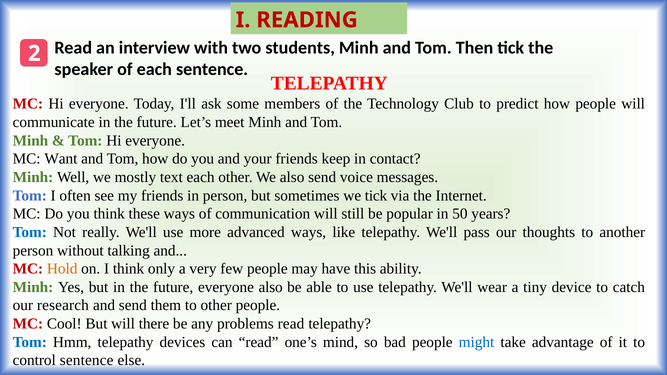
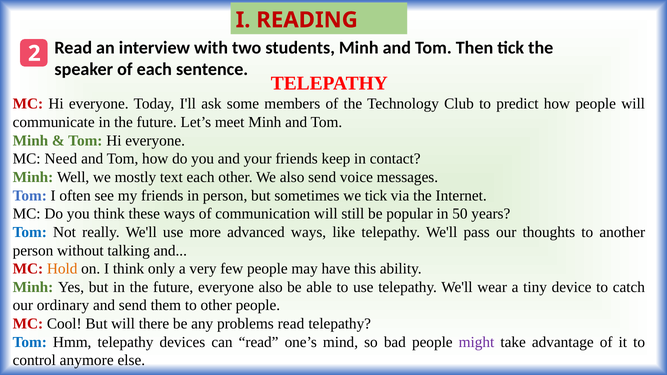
Want: Want -> Need
research: research -> ordinary
might colour: blue -> purple
control sentence: sentence -> anymore
